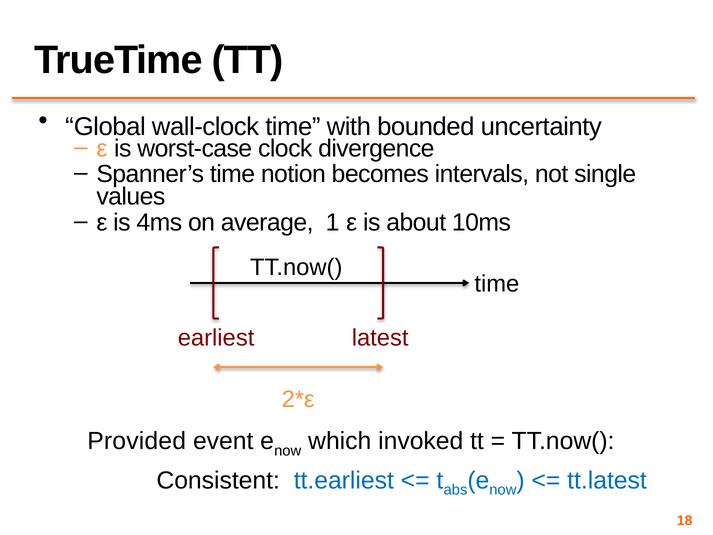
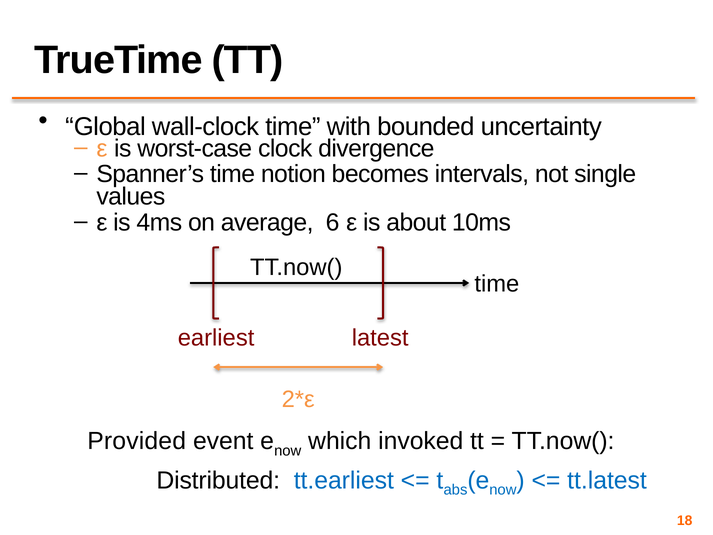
1: 1 -> 6
Consistent: Consistent -> Distributed
